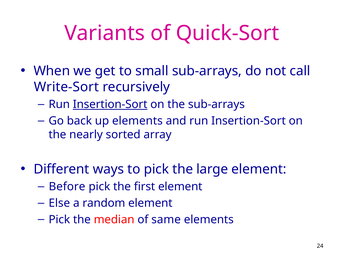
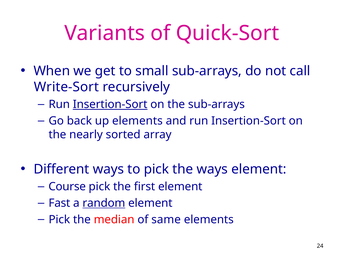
the large: large -> ways
Before: Before -> Course
Else: Else -> Fast
random underline: none -> present
